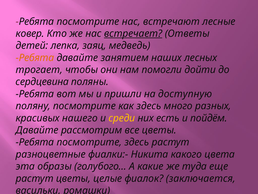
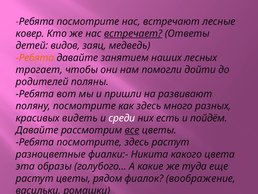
лепка: лепка -> видов
сердцевина: сердцевина -> родителей
доступную: доступную -> развивают
нашего: нашего -> видеть
среди colour: yellow -> white
все underline: none -> present
целые: целые -> рядом
заключается: заключается -> воображение
